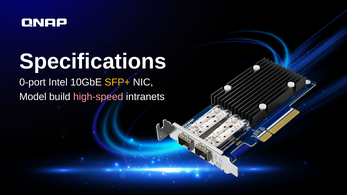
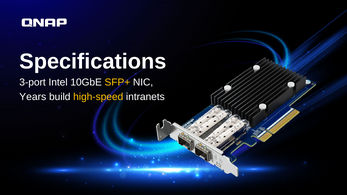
0-port: 0-port -> 3-port
Model: Model -> Years
high-speed colour: pink -> yellow
